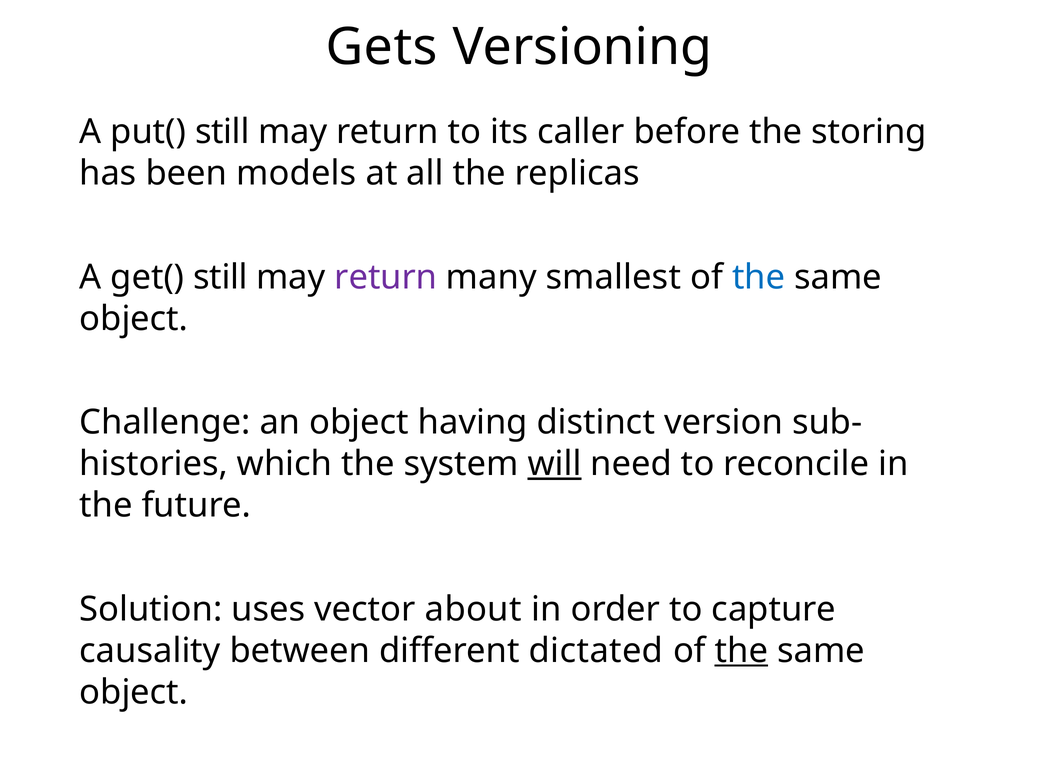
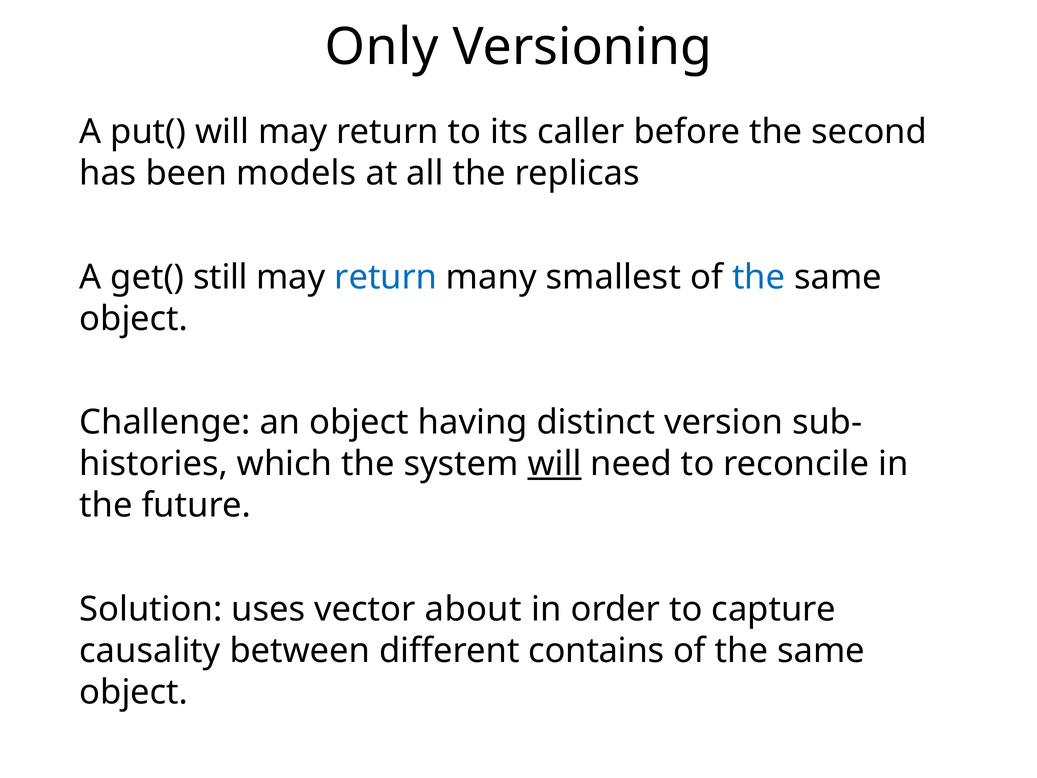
Gets: Gets -> Only
put( still: still -> will
storing: storing -> second
return at (386, 277) colour: purple -> blue
dictated: dictated -> contains
the at (741, 650) underline: present -> none
